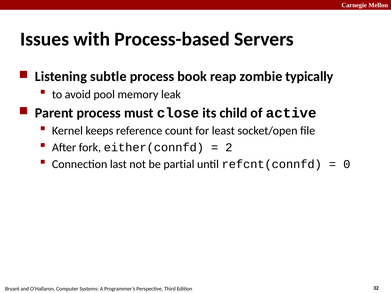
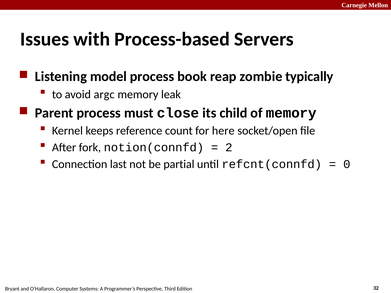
subtle: subtle -> model
pool: pool -> argc
of active: active -> memory
least: least -> here
either(connfd: either(connfd -> notion(connfd
